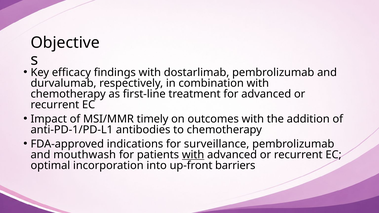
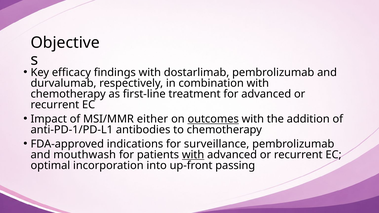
timely: timely -> either
outcomes underline: none -> present
barriers: barriers -> passing
